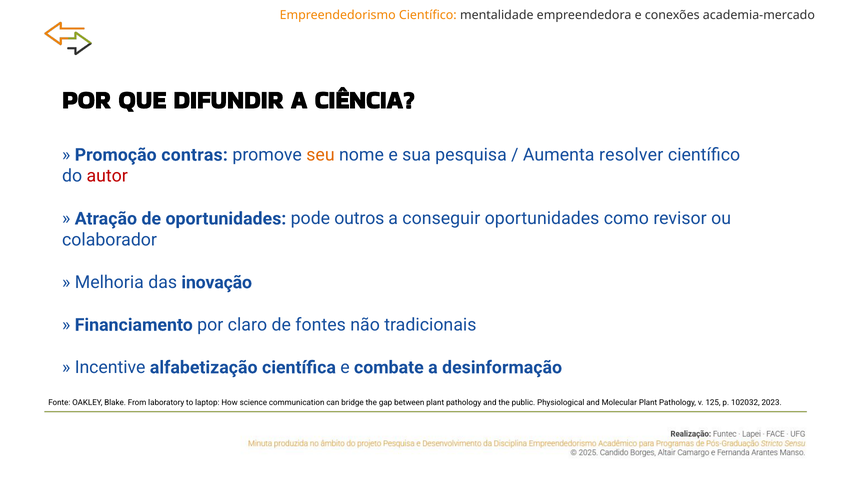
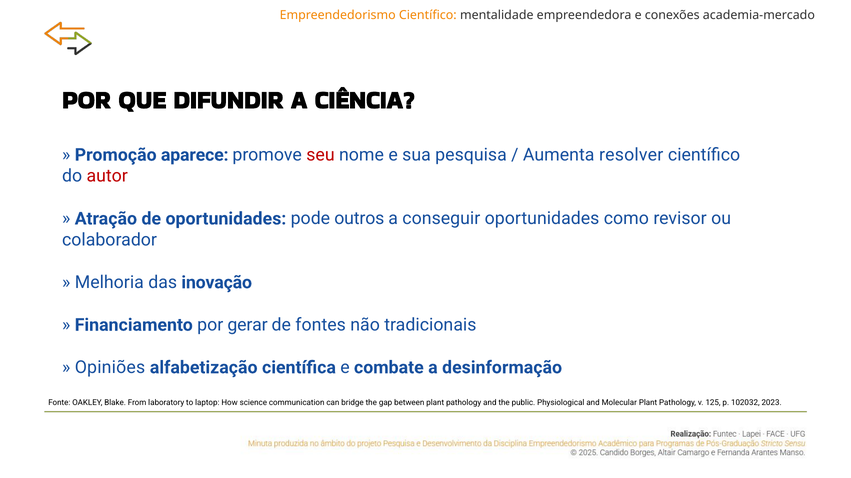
contras: contras -> aparece
seu colour: orange -> red
claro: claro -> gerar
Incentive: Incentive -> Opiniões
